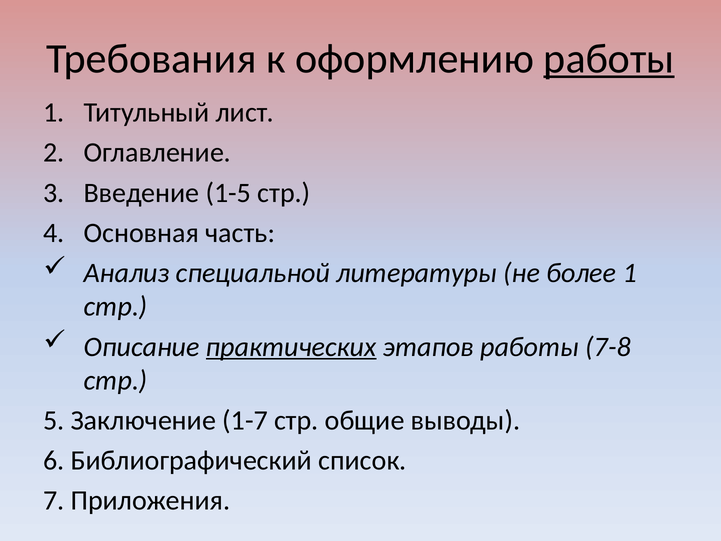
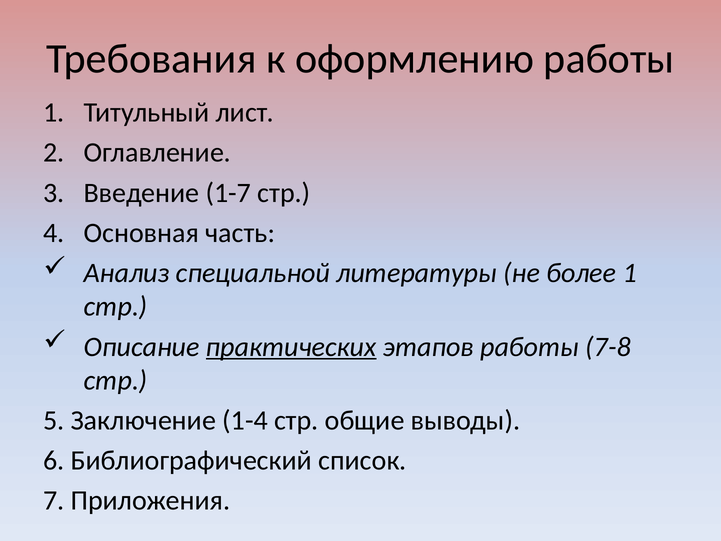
работы at (609, 59) underline: present -> none
1-5: 1-5 -> 1-7
1-7: 1-7 -> 1-4
